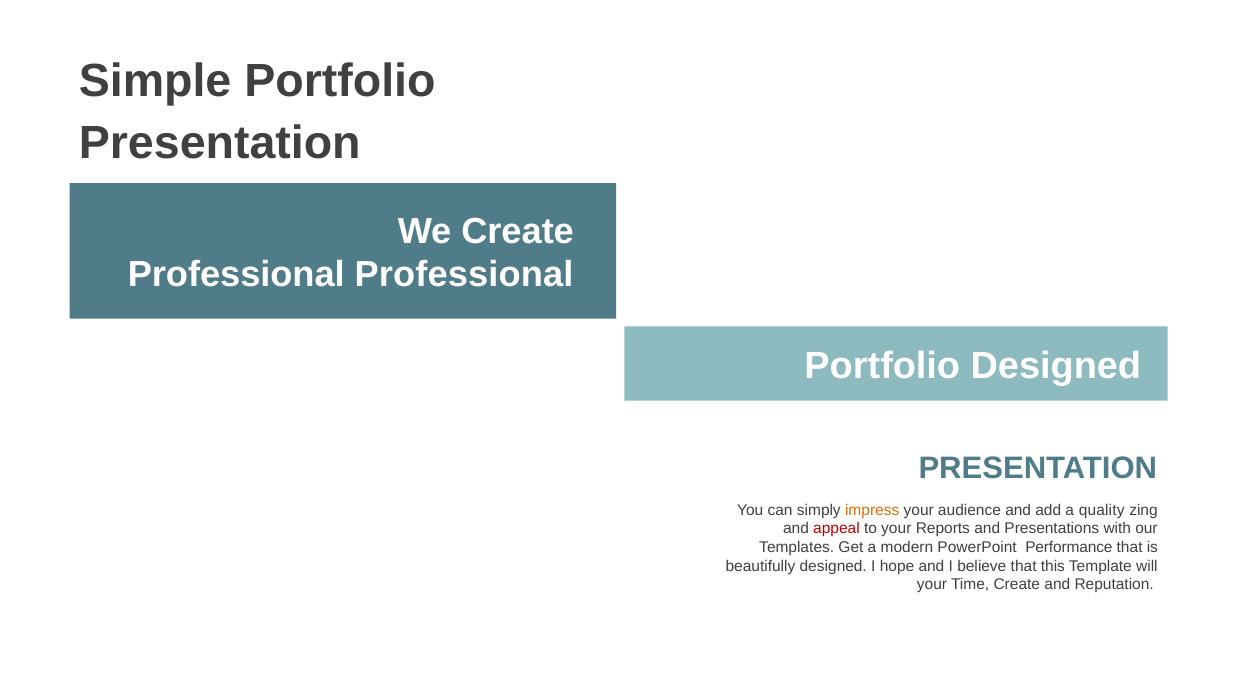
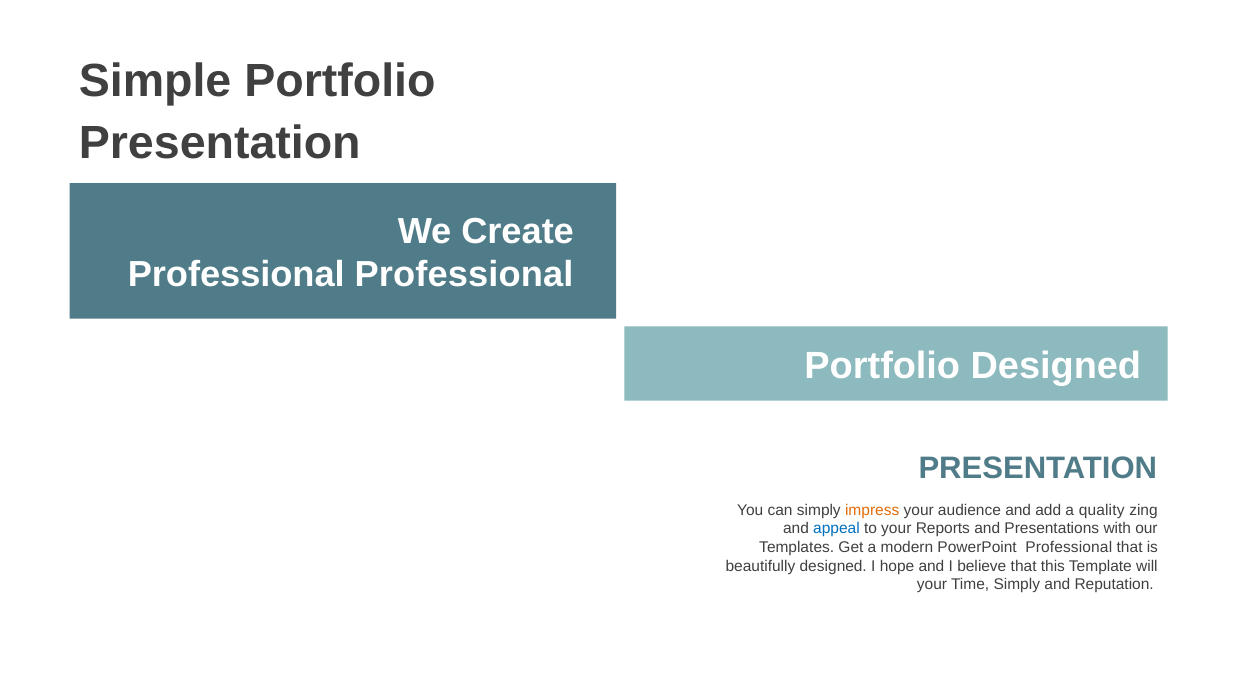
appeal colour: red -> blue
PowerPoint Performance: Performance -> Professional
Time Create: Create -> Simply
